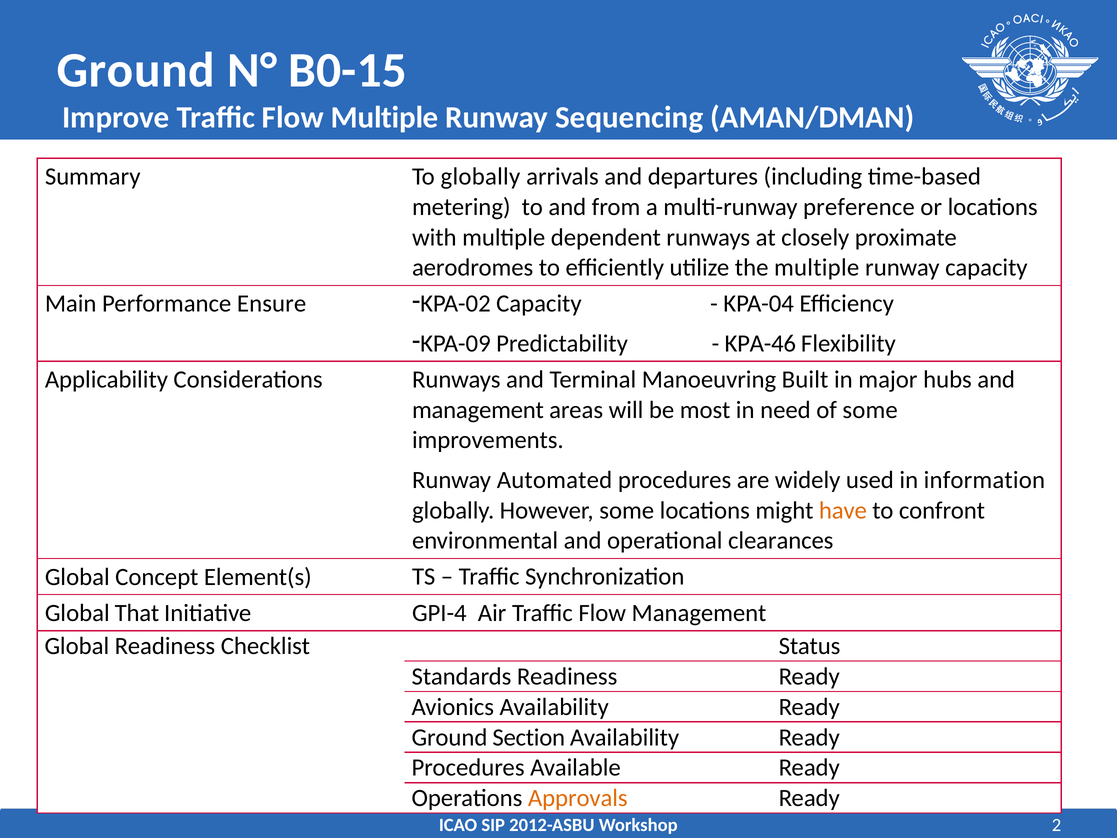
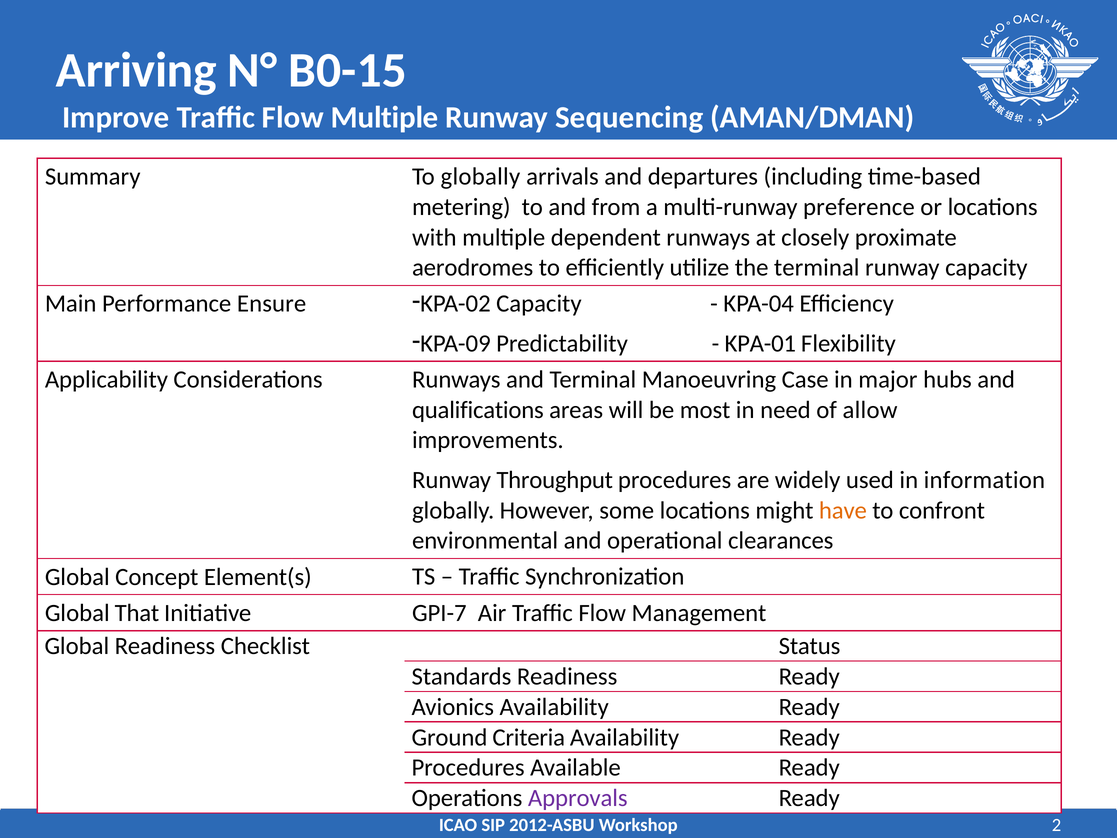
Ground at (136, 70): Ground -> Arriving
the multiple: multiple -> terminal
KPA-46: KPA-46 -> KPA-01
Built: Built -> Case
management at (478, 410): management -> qualifications
of some: some -> allow
Automated: Automated -> Throughput
GPI-4: GPI-4 -> GPI-7
Section: Section -> Criteria
Approvals colour: orange -> purple
